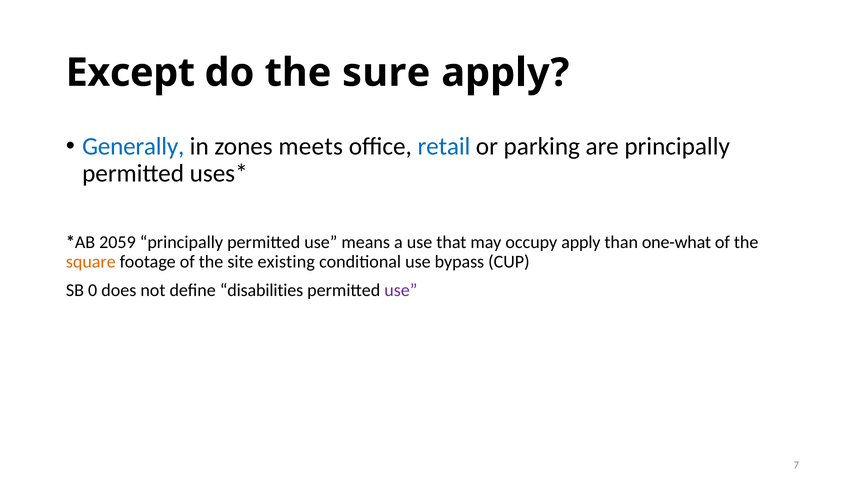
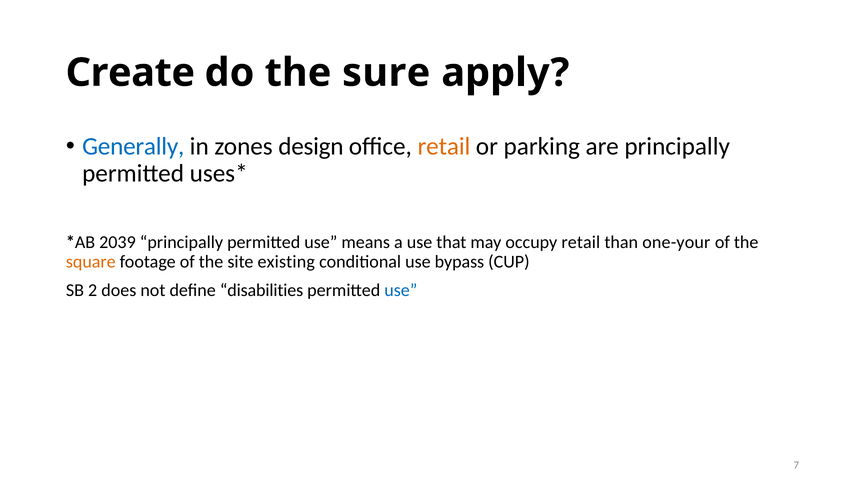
Except: Except -> Create
meets: meets -> design
retail at (444, 146) colour: blue -> orange
2059: 2059 -> 2039
occupy apply: apply -> retail
one-what: one-what -> one-your
0: 0 -> 2
use at (401, 290) colour: purple -> blue
